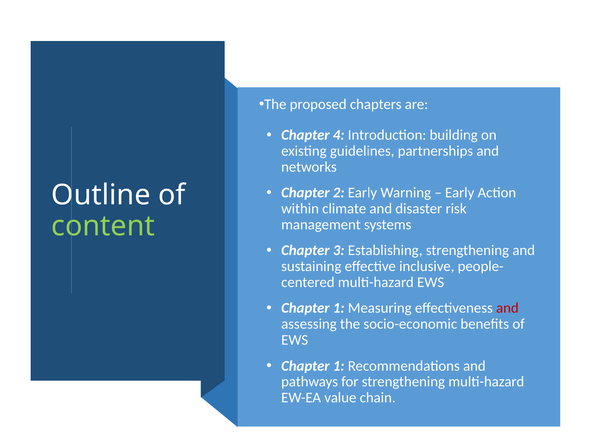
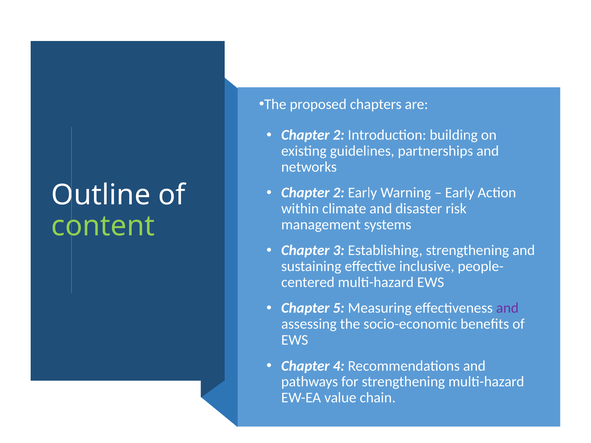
4 at (339, 135): 4 -> 2
1 at (339, 308): 1 -> 5
and at (507, 308) colour: red -> purple
1 at (339, 366): 1 -> 4
